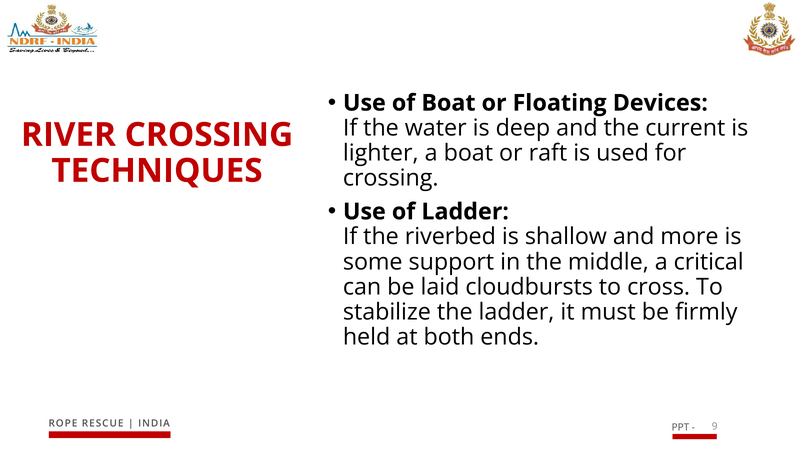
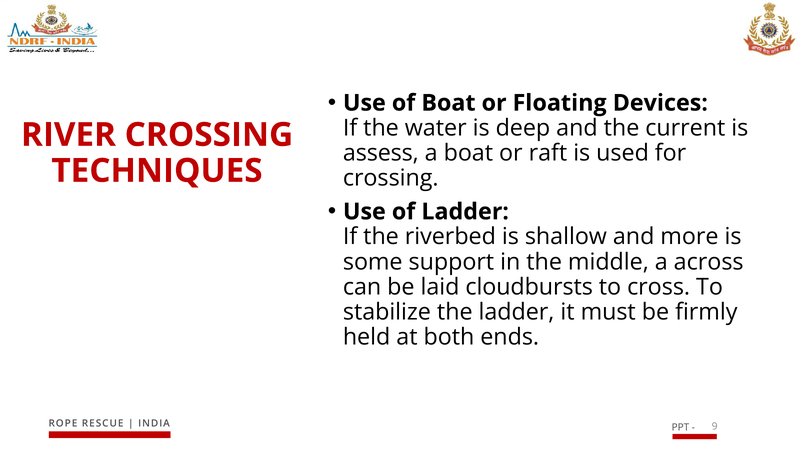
lighter: lighter -> assess
critical: critical -> across
